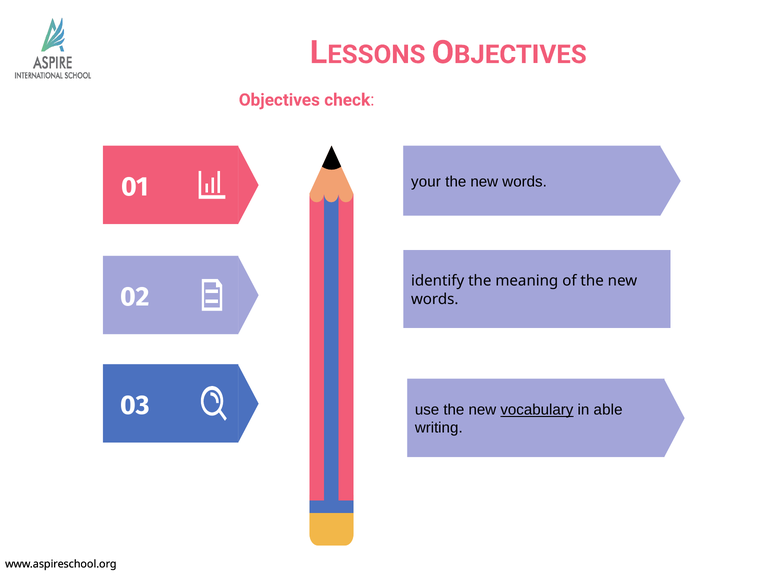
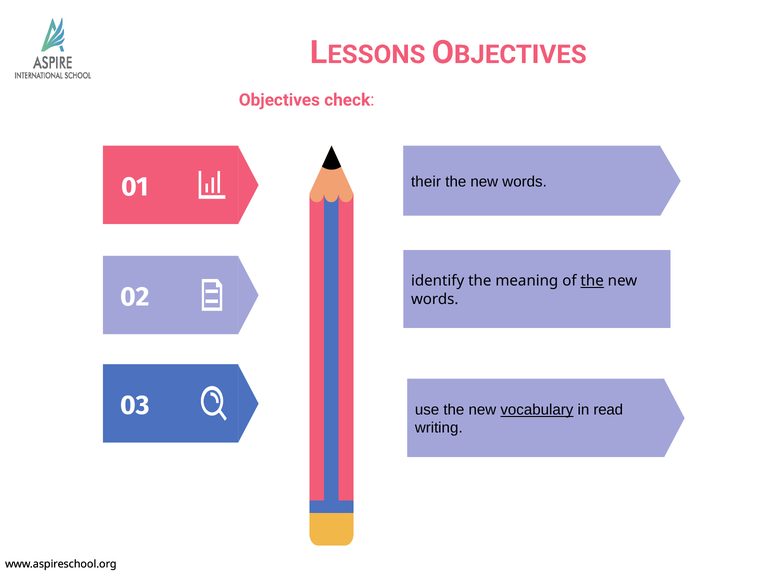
your: your -> their
the at (592, 281) underline: none -> present
able: able -> read
